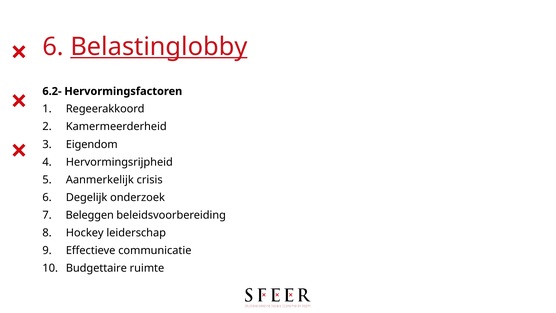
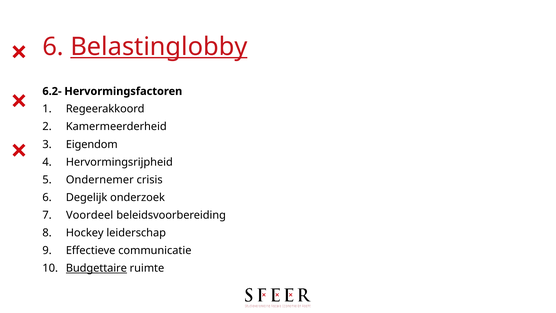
Aanmerkelijk: Aanmerkelijk -> Ondernemer
Beleggen: Beleggen -> Voordeel
Budgettaire underline: none -> present
